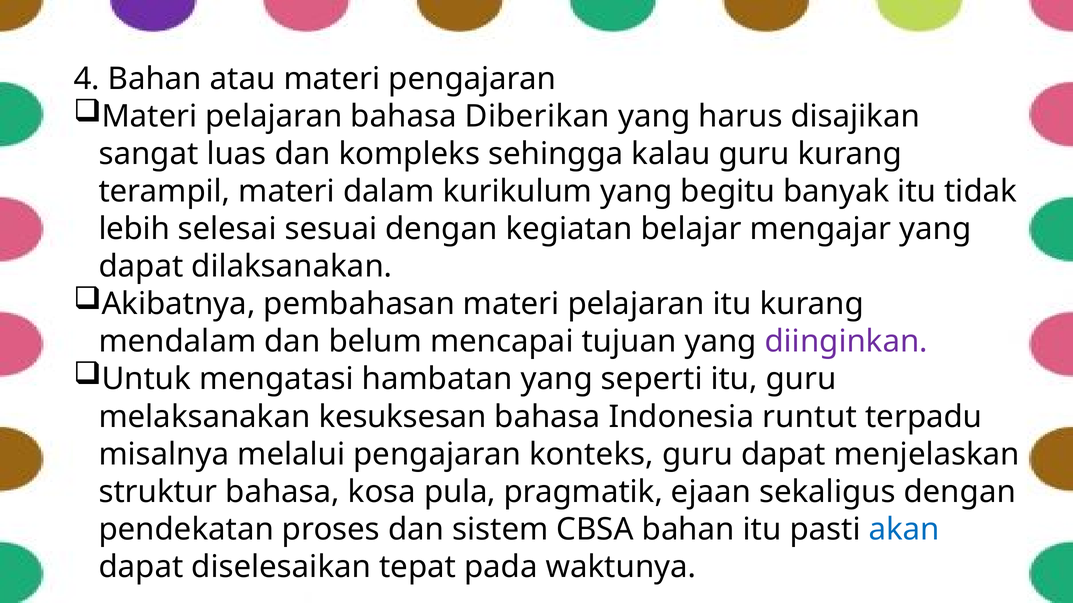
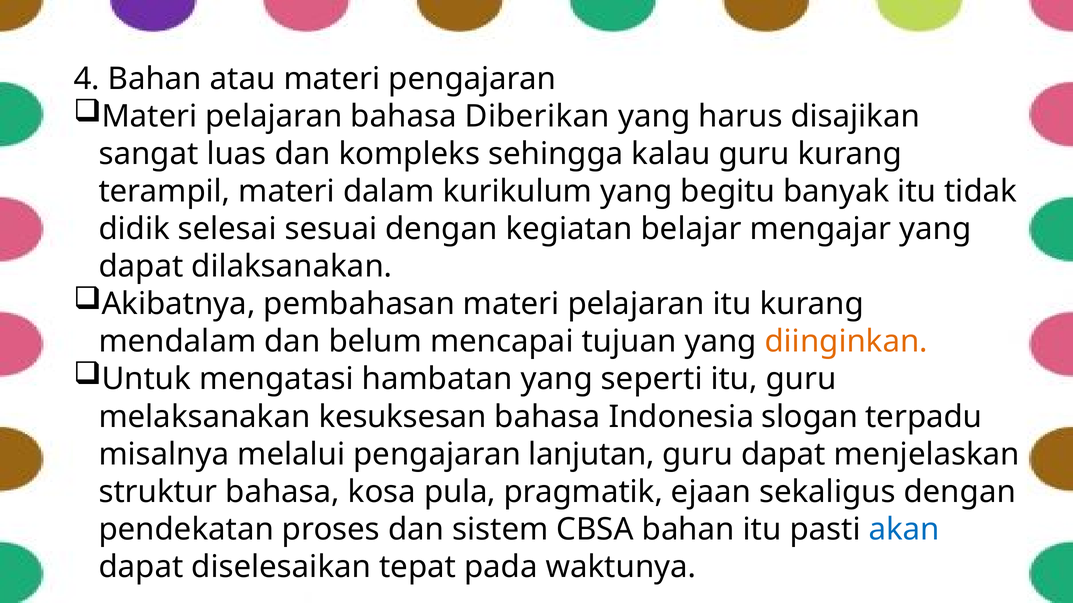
lebih: lebih -> didik
diinginkan colour: purple -> orange
runtut: runtut -> slogan
konteks: konteks -> lanjutan
